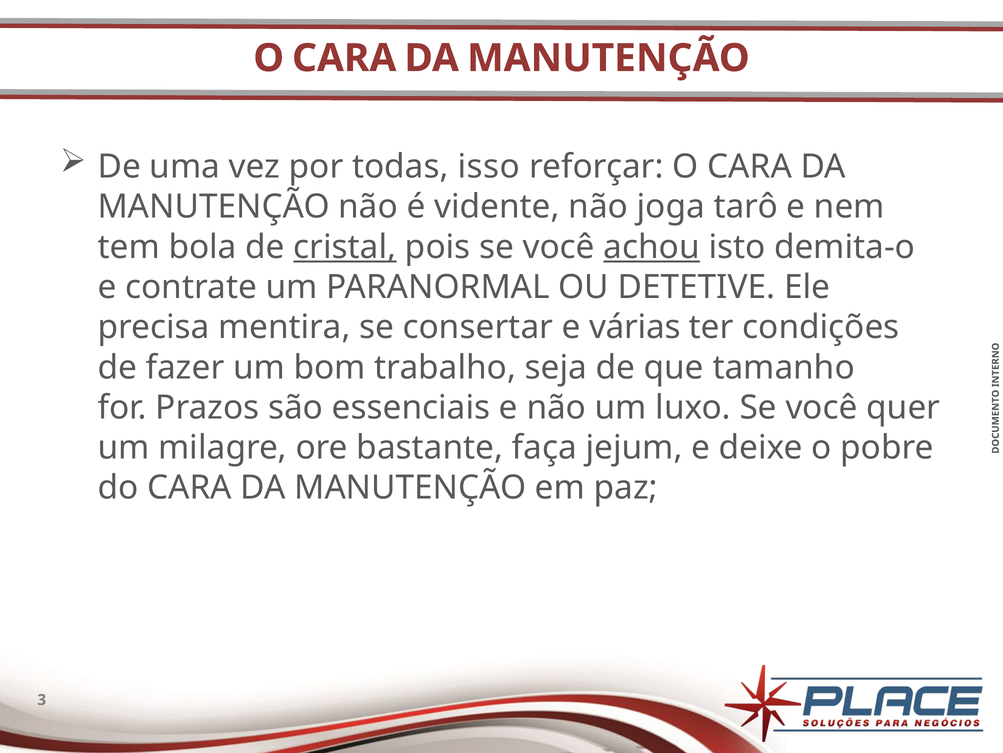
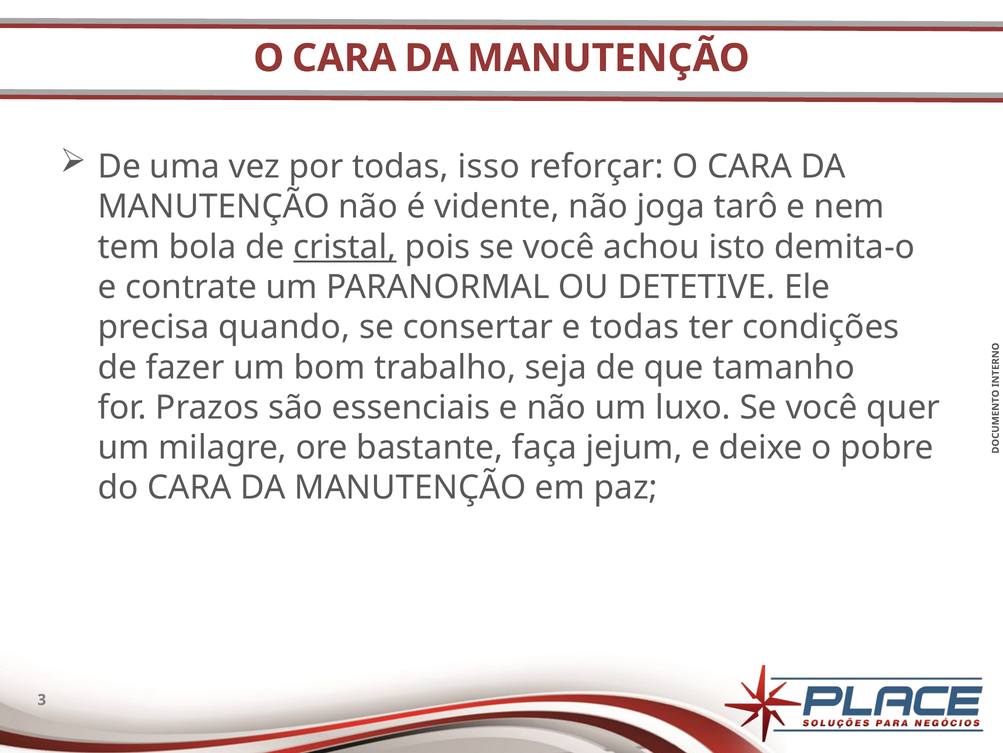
achou underline: present -> none
mentira: mentira -> quando
e várias: várias -> todas
